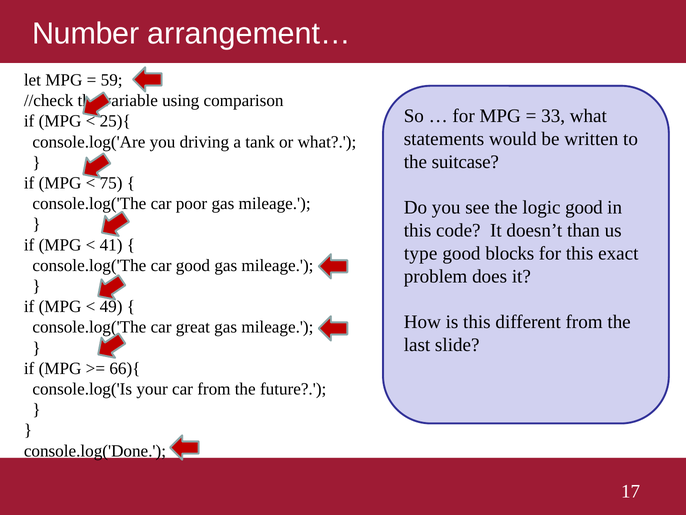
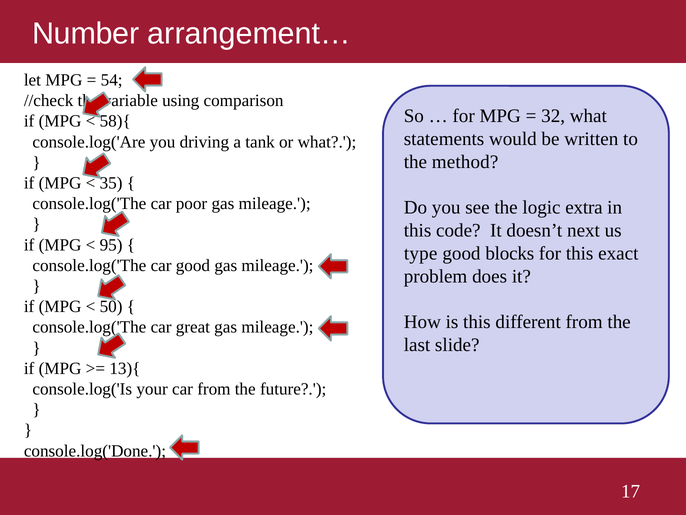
59: 59 -> 54
33: 33 -> 32
25){: 25){ -> 58){
suitcase: suitcase -> method
75: 75 -> 35
logic good: good -> extra
than: than -> next
41: 41 -> 95
49: 49 -> 50
66){: 66){ -> 13){
